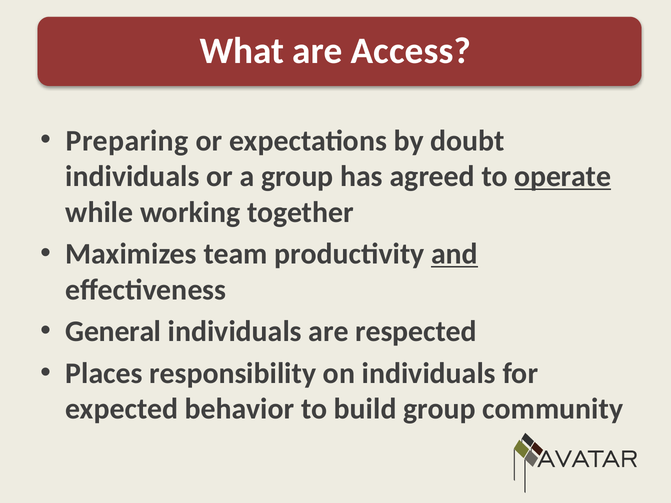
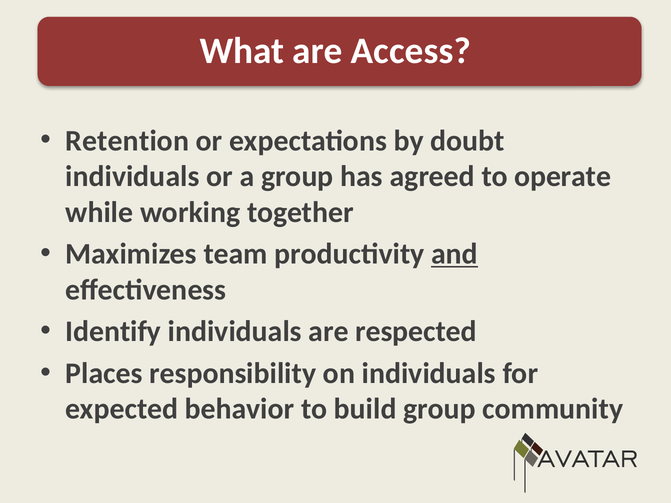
Preparing: Preparing -> Retention
operate underline: present -> none
General: General -> Identify
